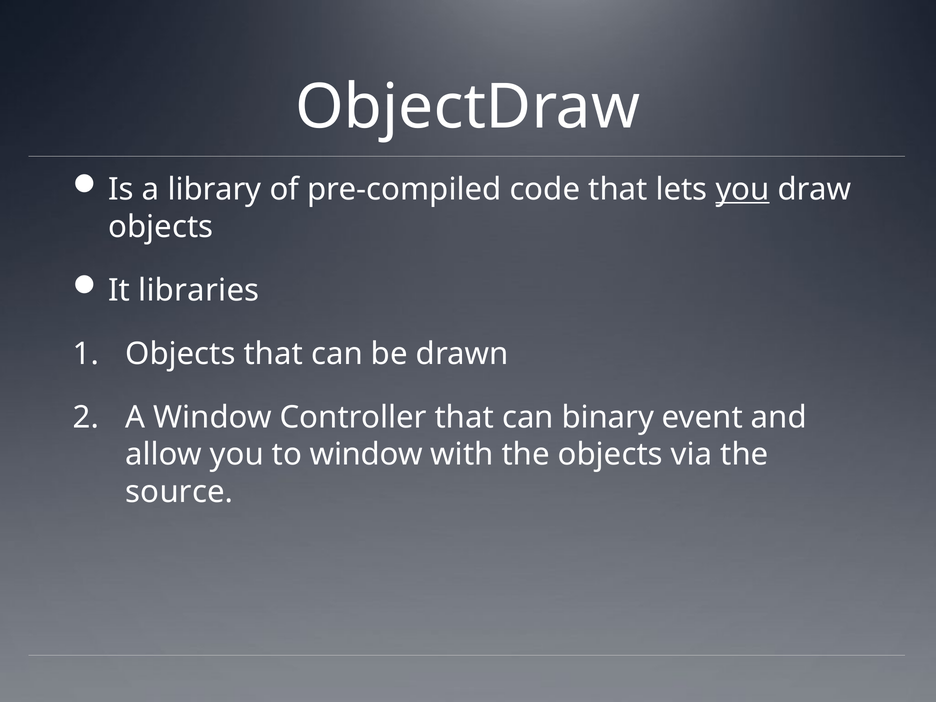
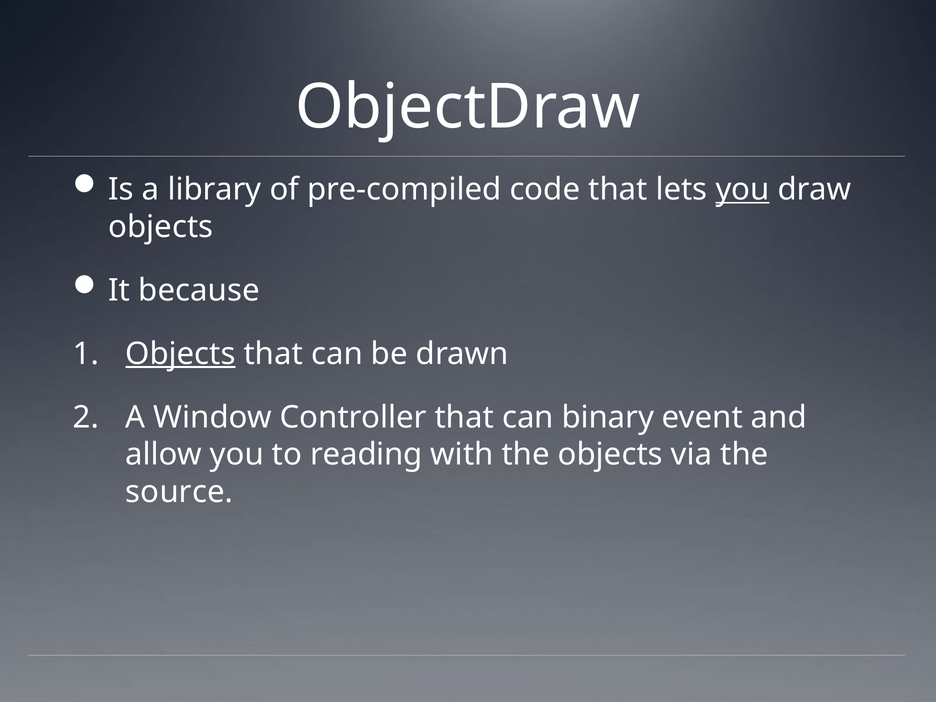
libraries: libraries -> because
Objects at (180, 354) underline: none -> present
to window: window -> reading
